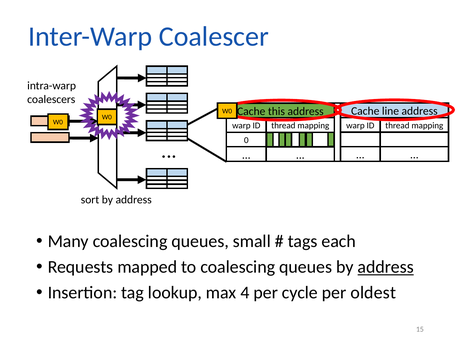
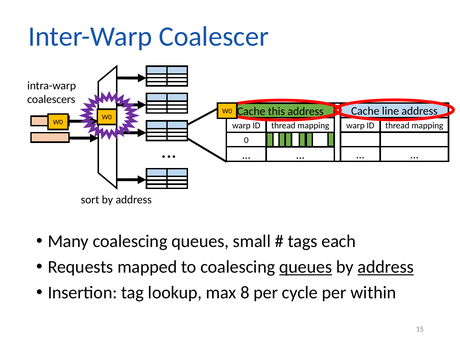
queues at (306, 267) underline: none -> present
4: 4 -> 8
oldest: oldest -> within
